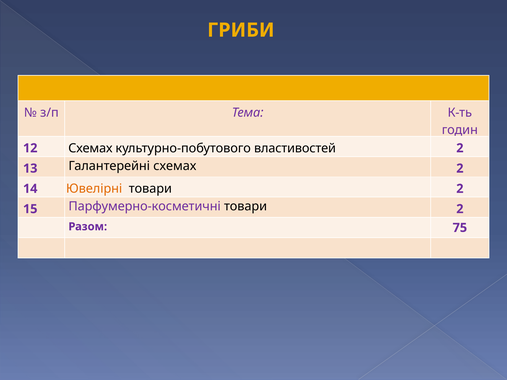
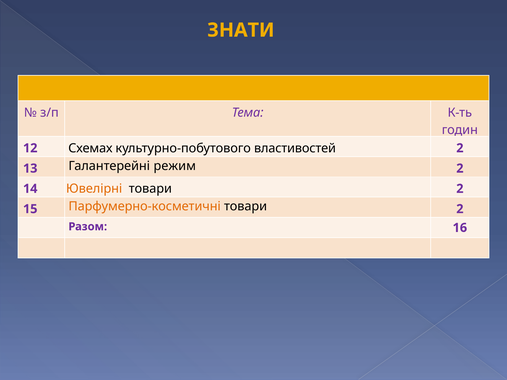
ГРИБИ: ГРИБИ -> ЗНАТИ
Галантерейні схемах: схемах -> режим
Парфумерно-косметичні colour: purple -> orange
75: 75 -> 16
